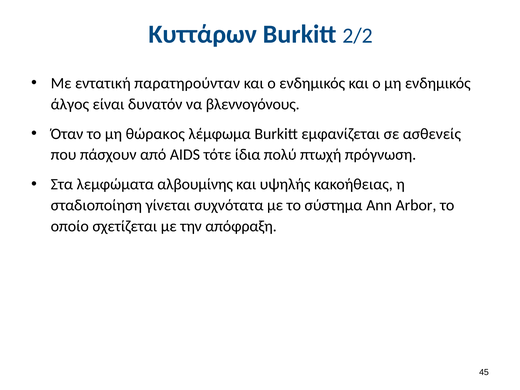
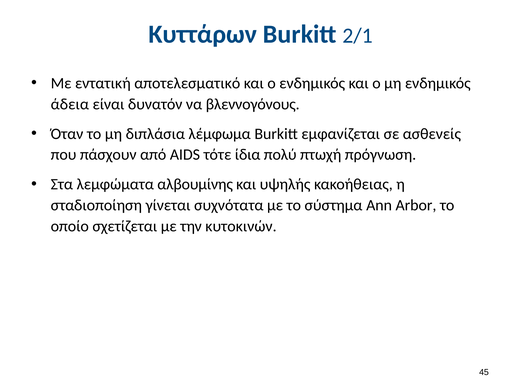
2/2: 2/2 -> 2/1
παρατηρούνταν: παρατηρούνταν -> αποτελεσματικό
άλγος: άλγος -> άδεια
θώρακος: θώρακος -> διπλάσια
απόφραξη: απόφραξη -> κυτοκινών
